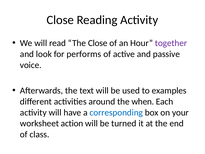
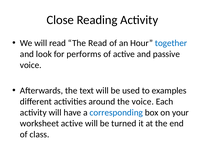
The Close: Close -> Read
together colour: purple -> blue
the when: when -> voice
worksheet action: action -> active
